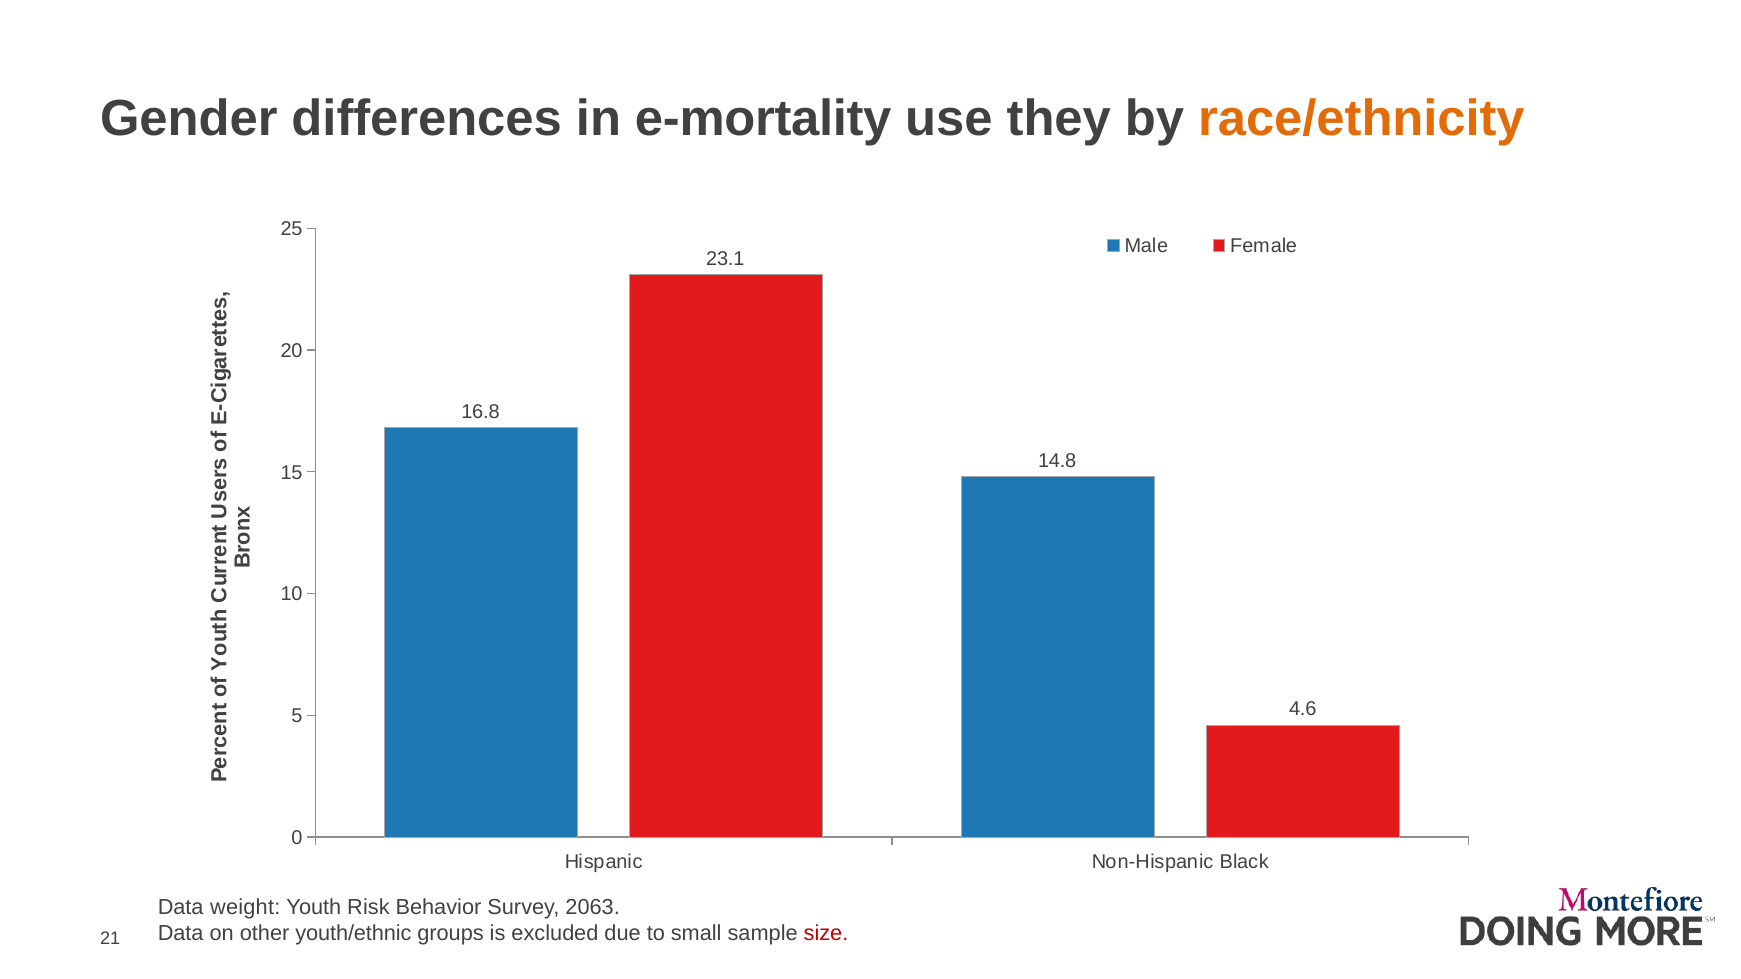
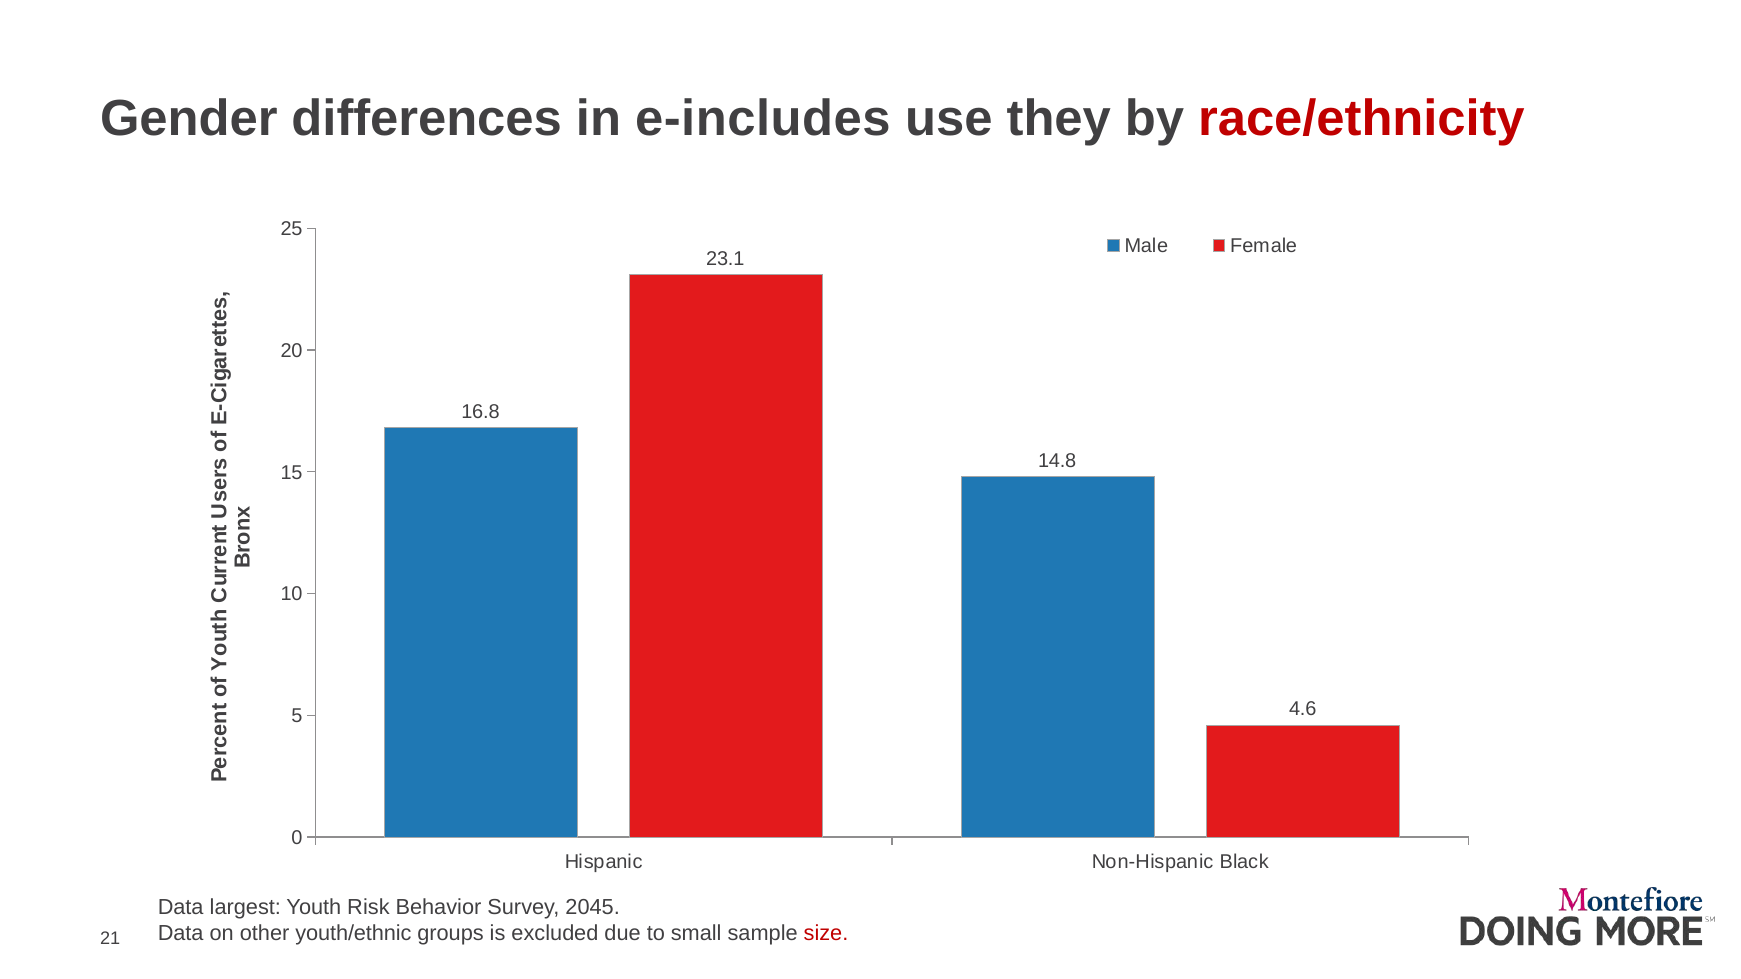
e-mortality: e-mortality -> e-includes
race/ethnicity colour: orange -> red
weight: weight -> largest
2063: 2063 -> 2045
